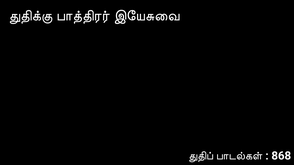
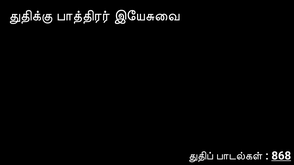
868 underline: none -> present
